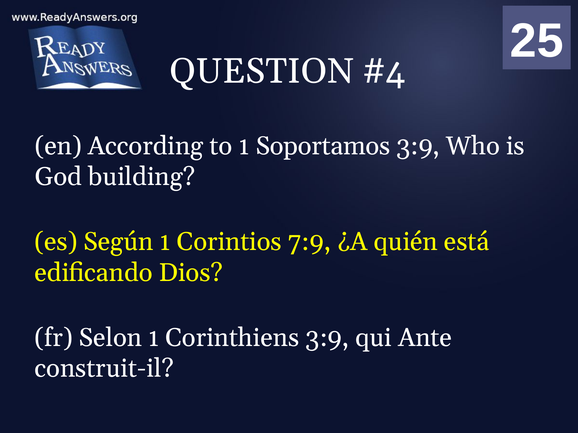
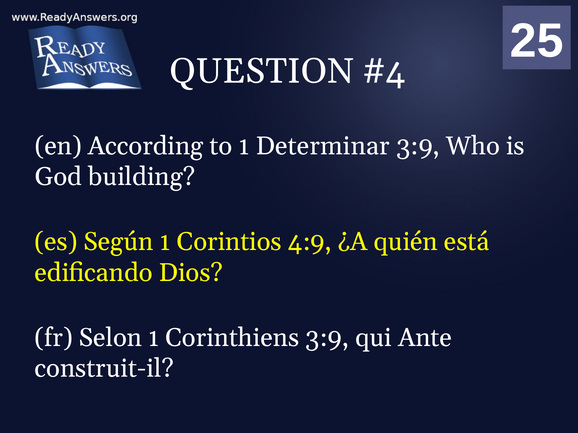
Soportamos: Soportamos -> Determinar
7:9: 7:9 -> 4:9
